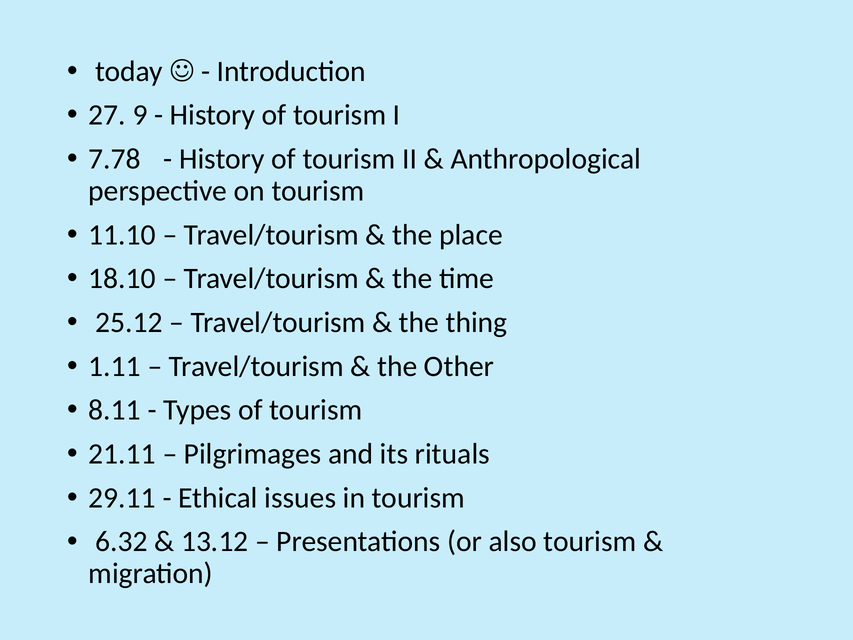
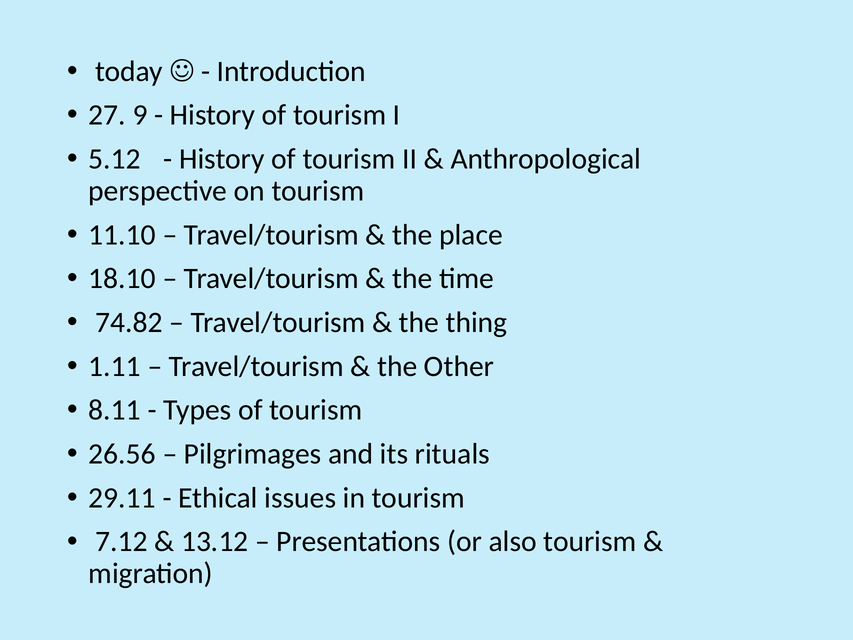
7.78: 7.78 -> 5.12
25.12: 25.12 -> 74.82
21.11: 21.11 -> 26.56
6.32: 6.32 -> 7.12
